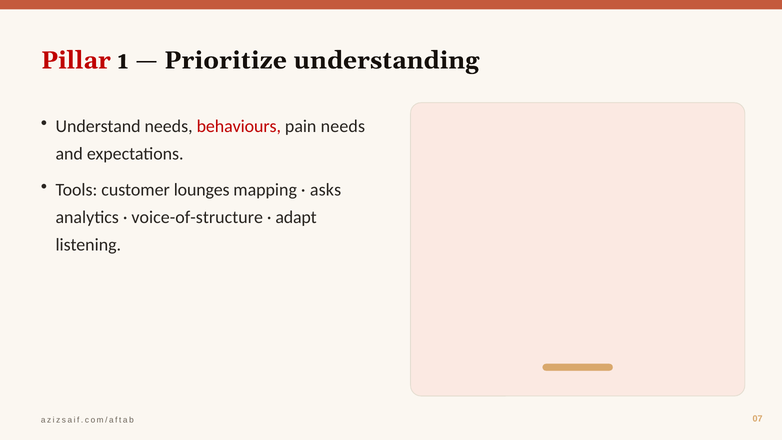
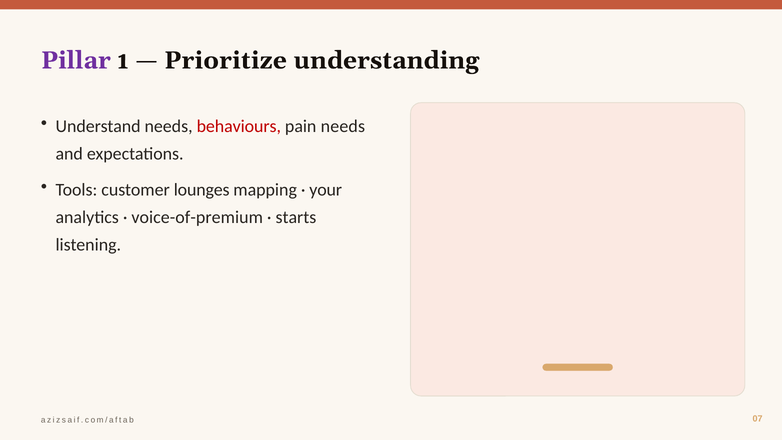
Pillar colour: red -> purple
asks: asks -> your
voice-of-structure: voice-of-structure -> voice-of-premium
adapt: adapt -> starts
